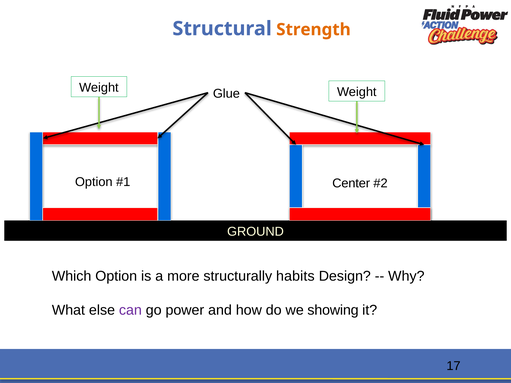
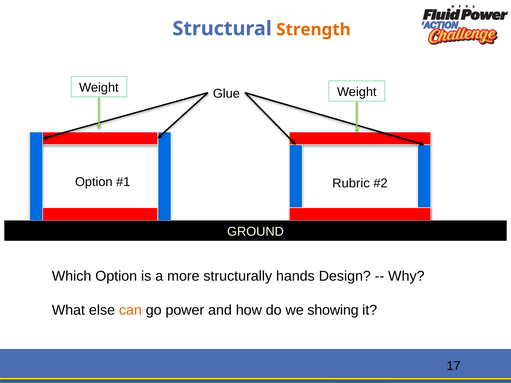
Center: Center -> Rubric
habits: habits -> hands
can colour: purple -> orange
